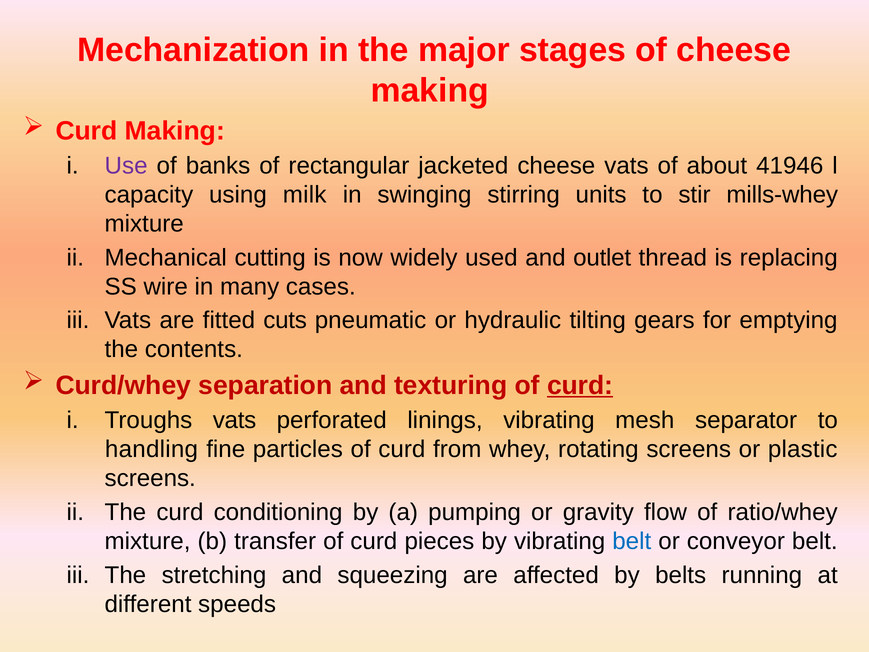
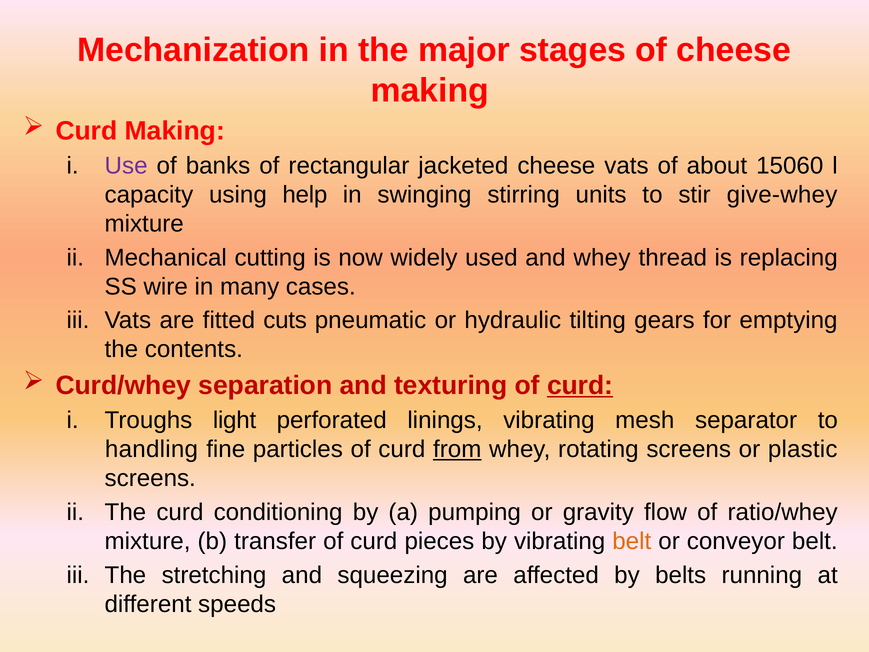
41946: 41946 -> 15060
milk: milk -> help
mills-whey: mills-whey -> give-whey
and outlet: outlet -> whey
Troughs vats: vats -> light
from underline: none -> present
belt at (632, 541) colour: blue -> orange
